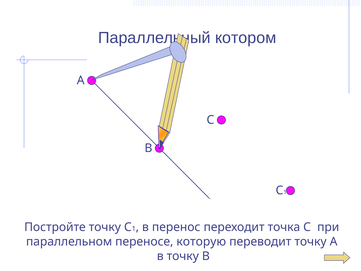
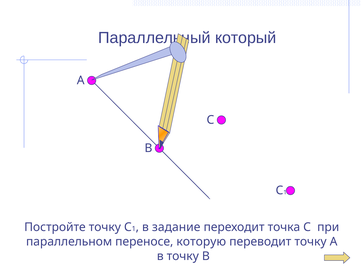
котором: котором -> который
перенос: перенос -> задание
